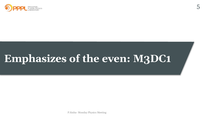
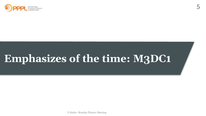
even: even -> time
